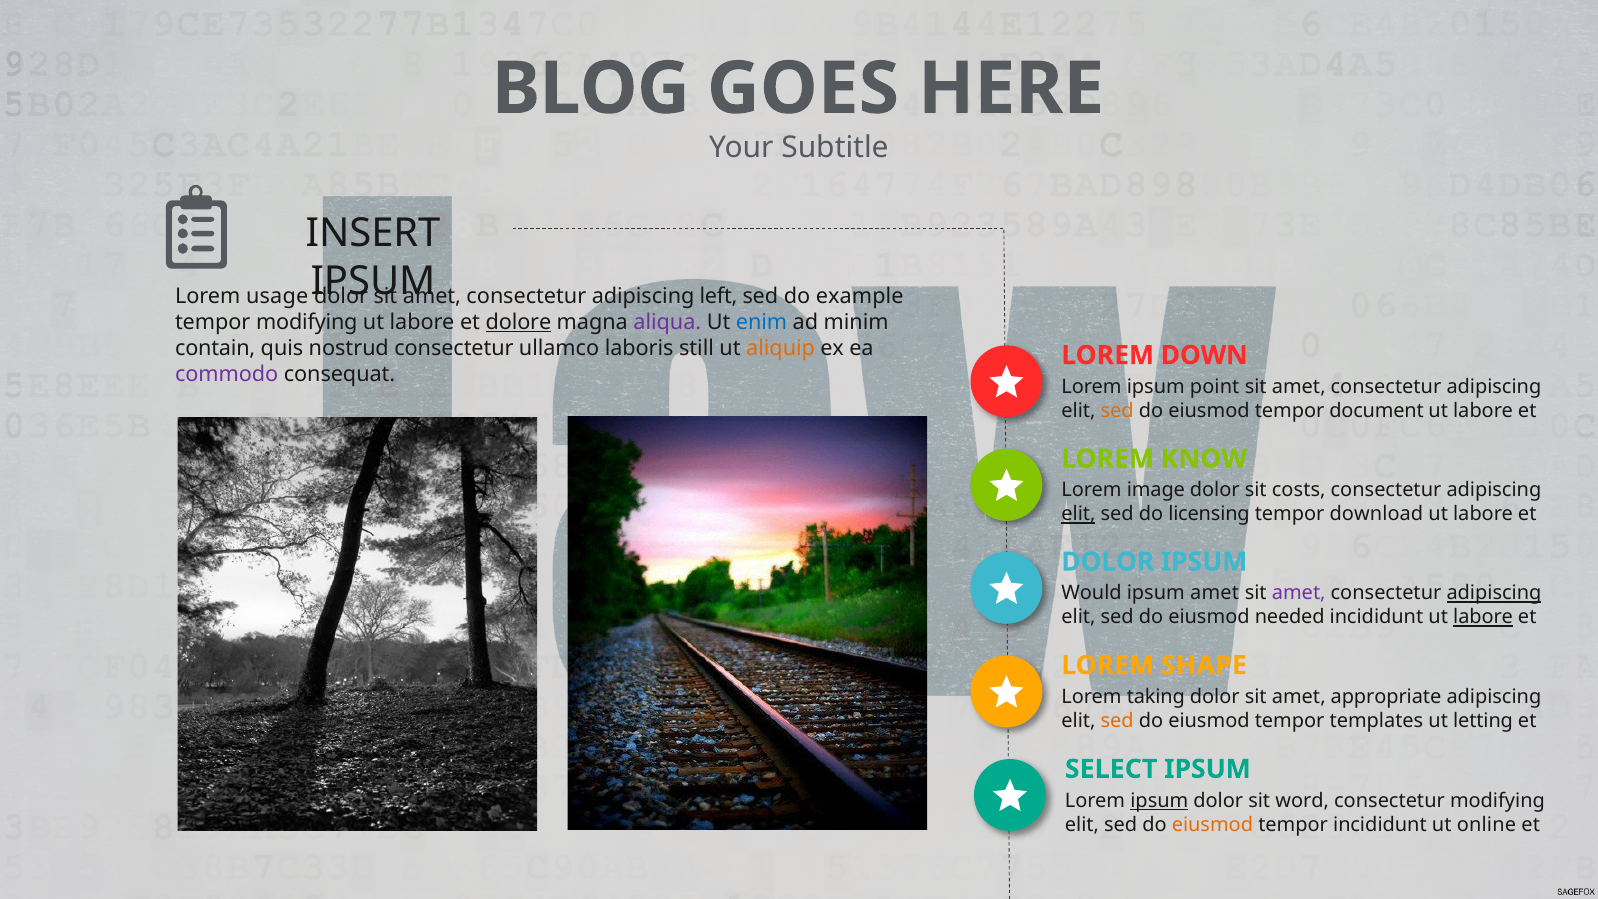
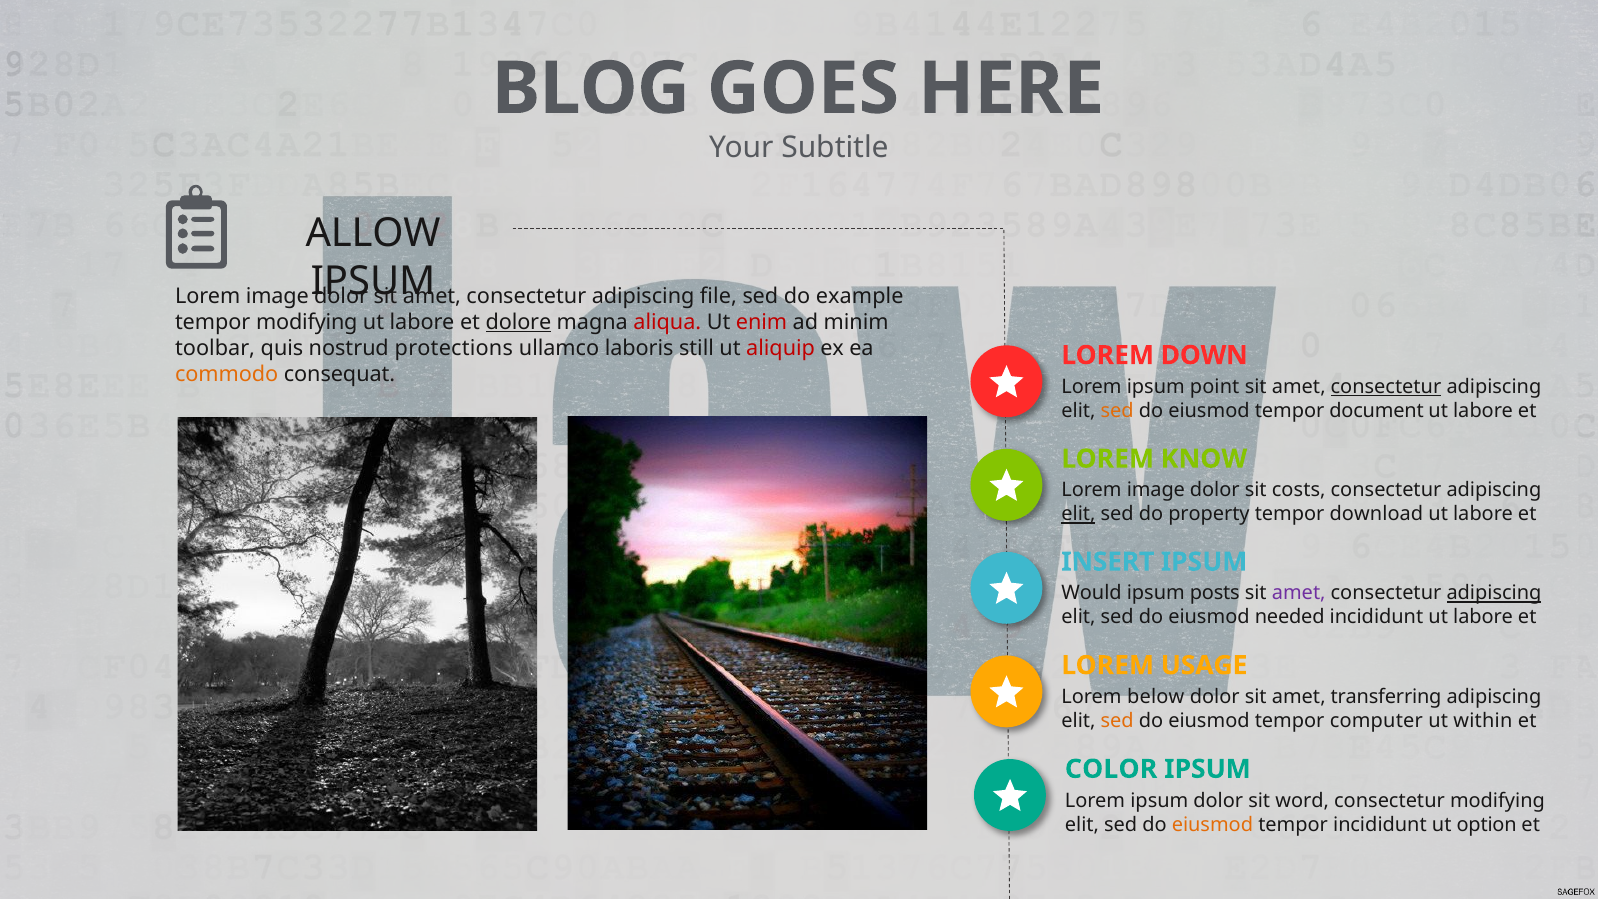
INSERT: INSERT -> ALLOW
usage at (277, 296): usage -> image
left: left -> file
aliqua colour: purple -> red
enim colour: blue -> red
contain: contain -> toolbar
nostrud consectetur: consectetur -> protections
aliquip colour: orange -> red
commodo colour: purple -> orange
consectetur at (1386, 387) underline: none -> present
licensing: licensing -> property
DOLOR at (1108, 562): DOLOR -> INSERT
ipsum amet: amet -> posts
labore at (1483, 617) underline: present -> none
SHAPE: SHAPE -> USAGE
taking: taking -> below
appropriate: appropriate -> transferring
templates: templates -> computer
letting: letting -> within
SELECT: SELECT -> COLOR
ipsum at (1159, 800) underline: present -> none
online: online -> option
